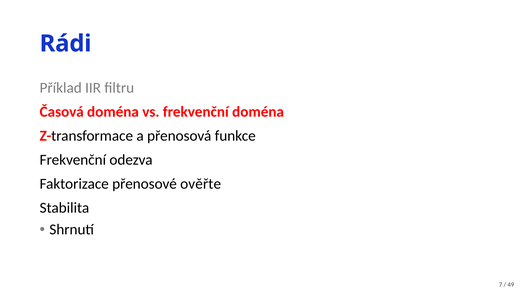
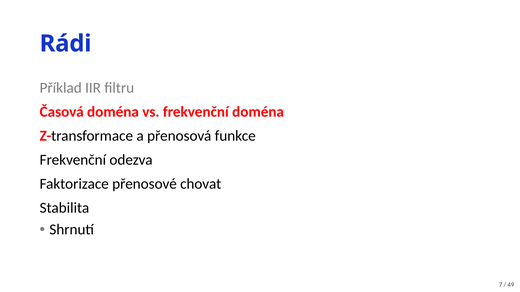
ověřte: ověřte -> chovat
